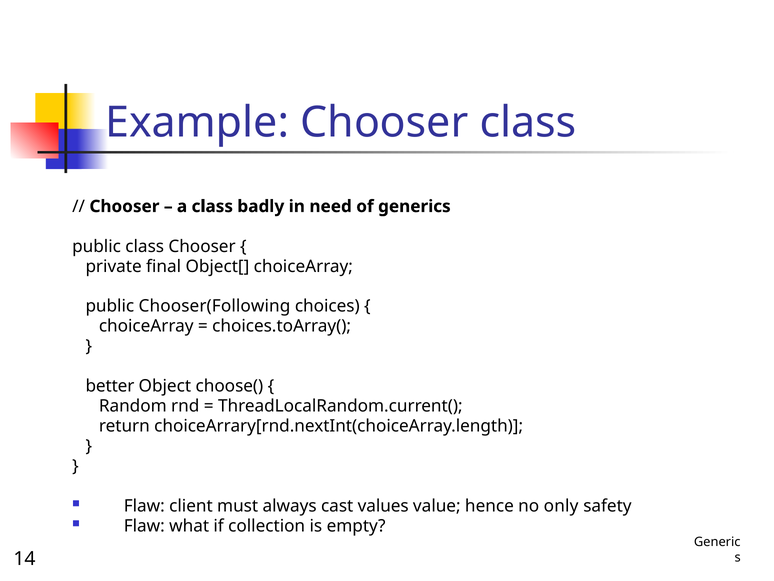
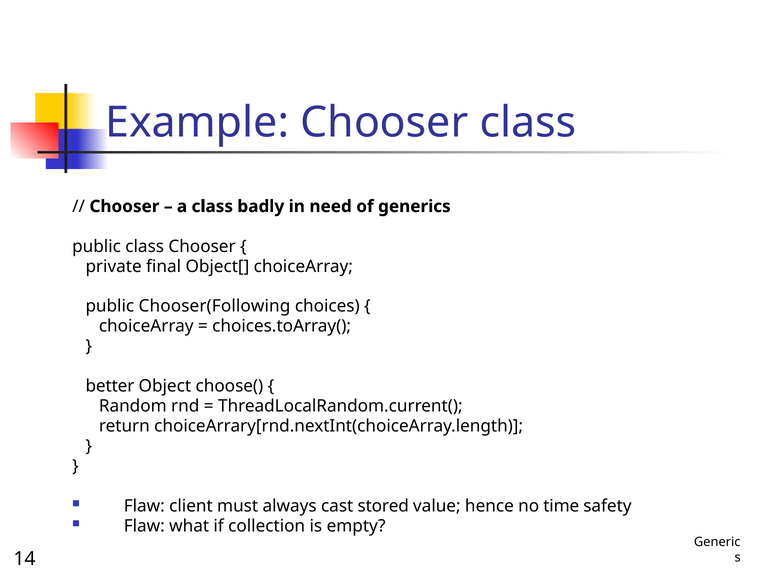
values: values -> stored
only: only -> time
